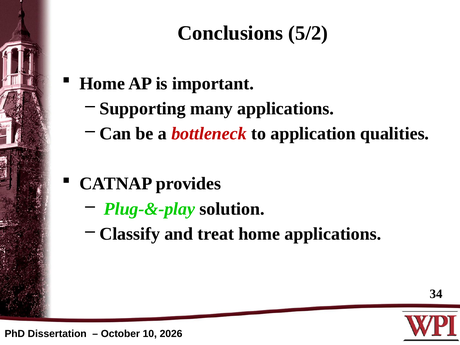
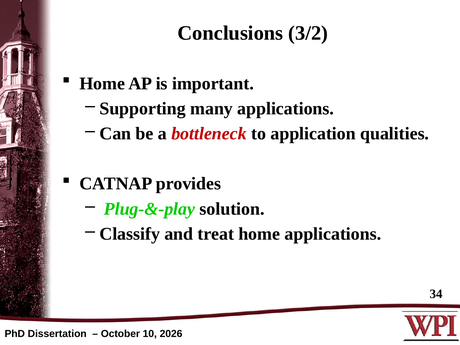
5/2: 5/2 -> 3/2
